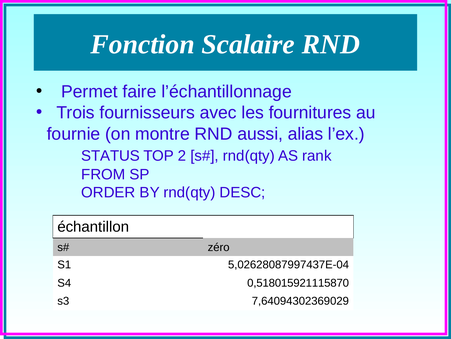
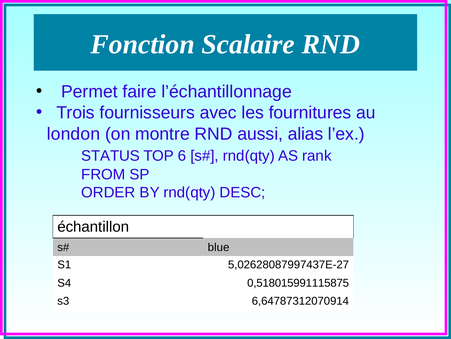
fournie: fournie -> london
2: 2 -> 6
zéro: zéro -> blue
5,02628087997437E-04: 5,02628087997437E-04 -> 5,02628087997437E-27
0,518015921115870: 0,518015921115870 -> 0,518015991115875
7,64094302369029: 7,64094302369029 -> 6,64787312070914
